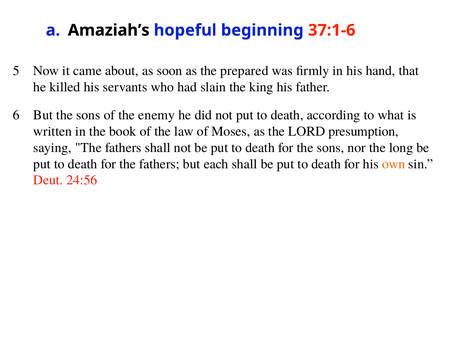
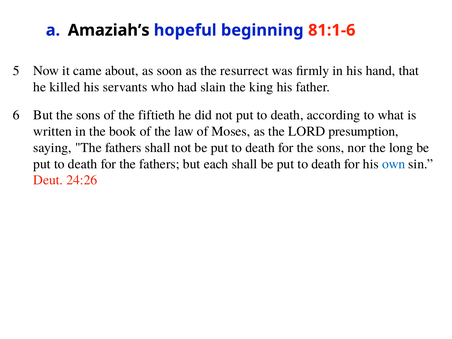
37:1-6: 37:1-6 -> 81:1-6
prepared: prepared -> resurrect
enemy: enemy -> fiftieth
own colour: orange -> blue
24:56: 24:56 -> 24:26
